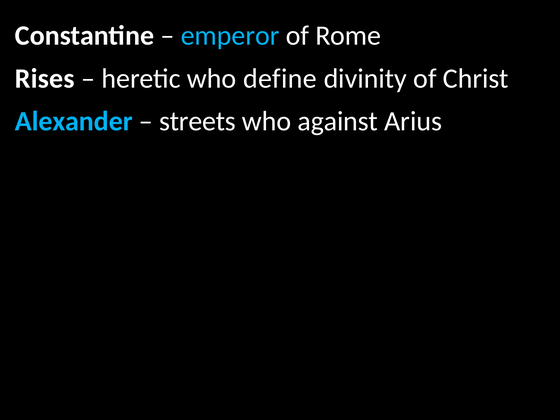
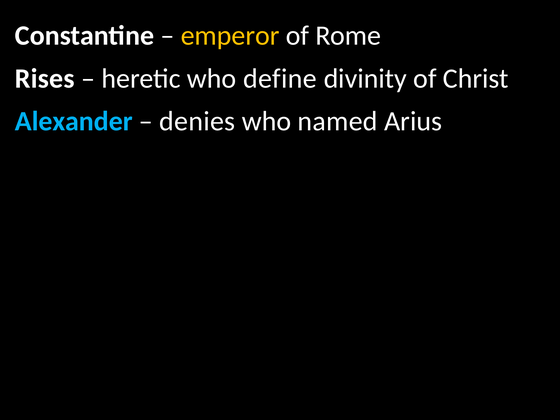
emperor colour: light blue -> yellow
streets: streets -> denies
against: against -> named
